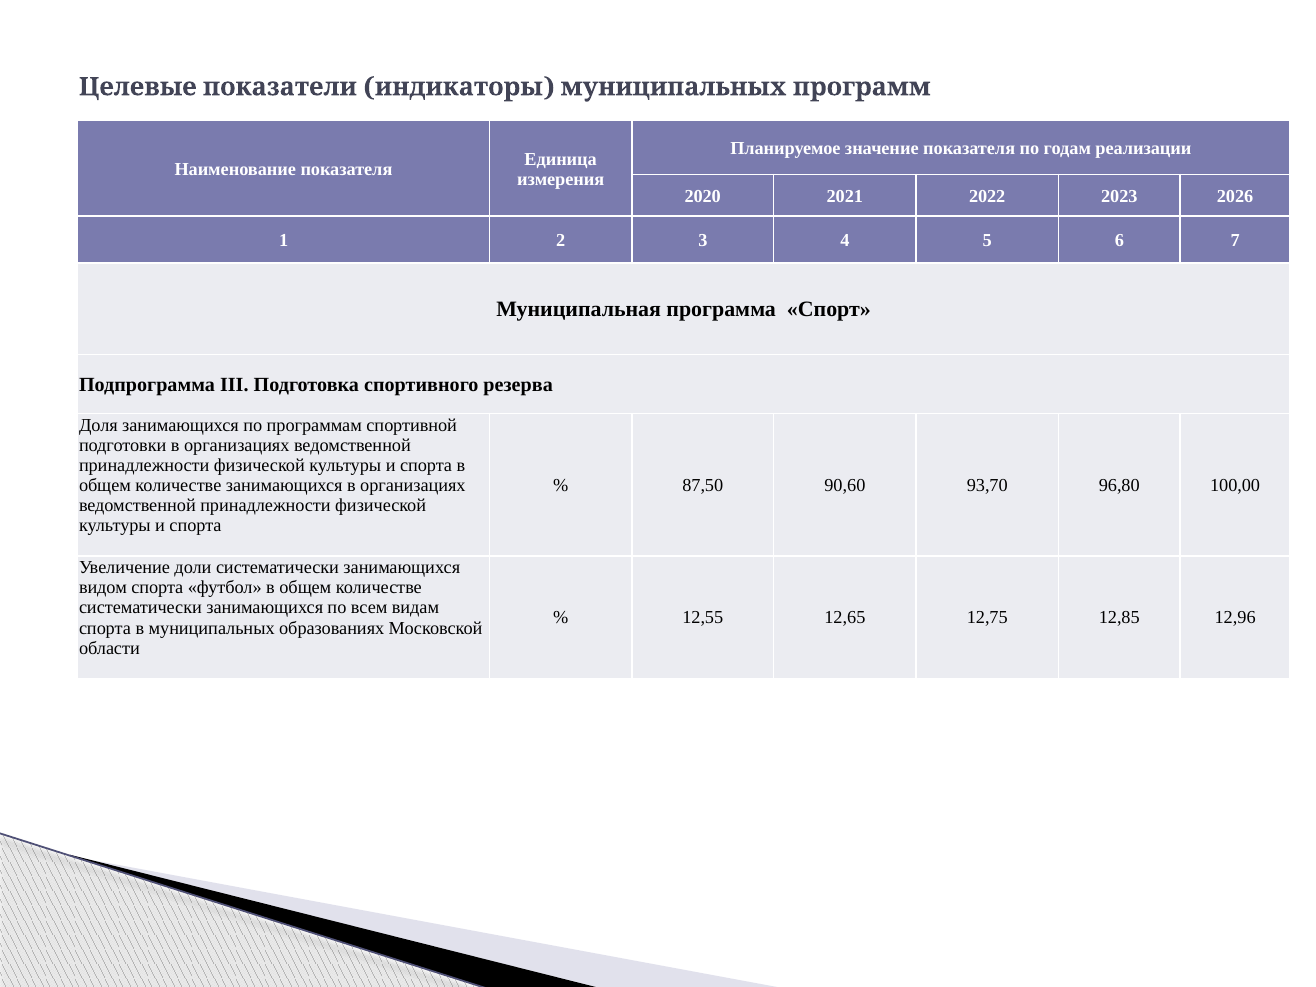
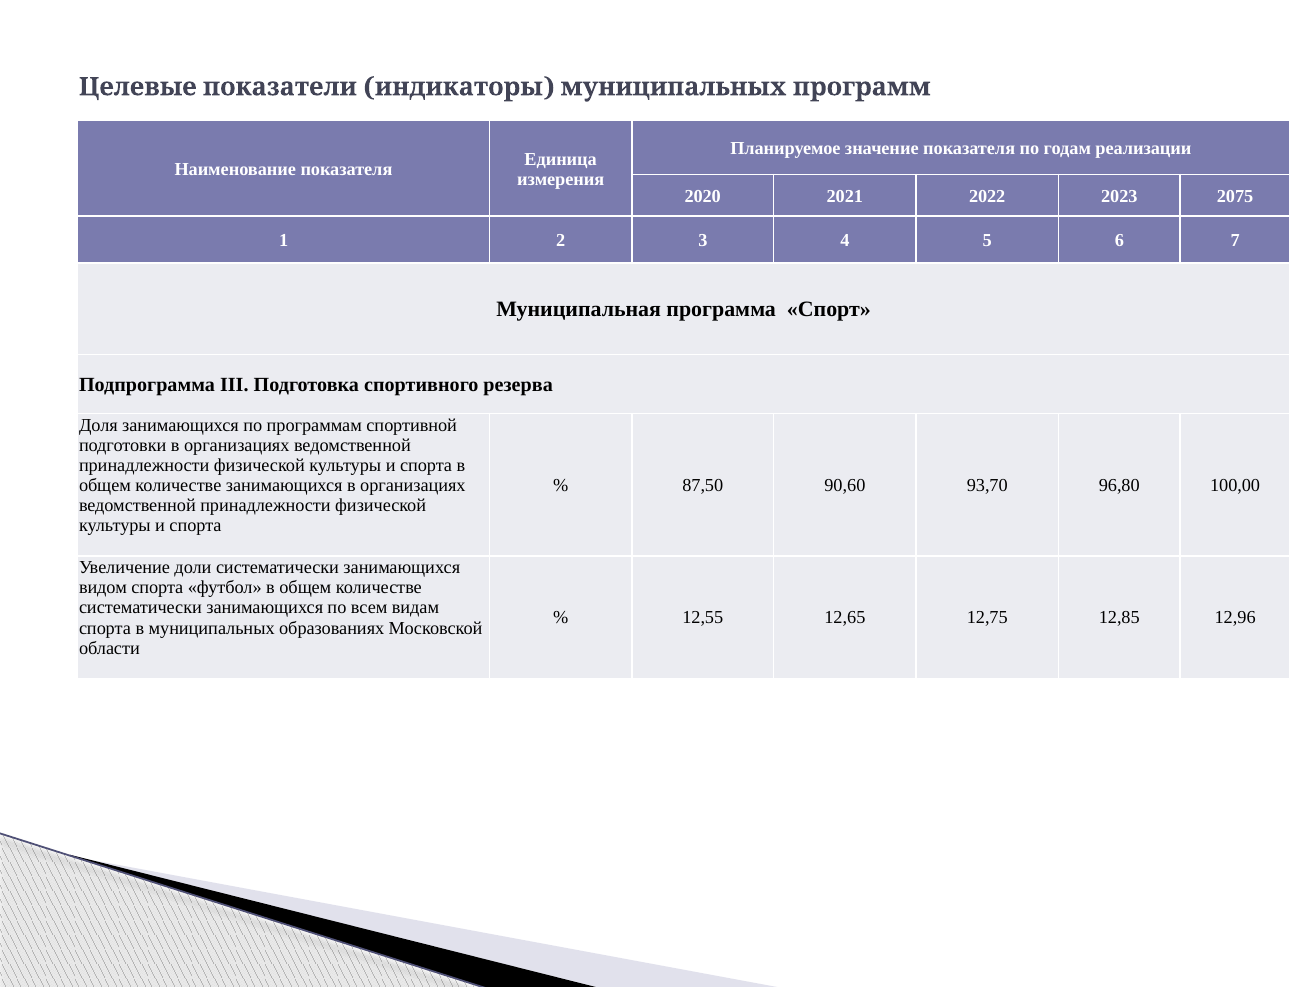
2026: 2026 -> 2075
